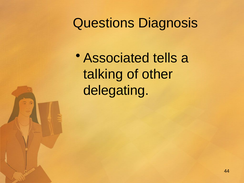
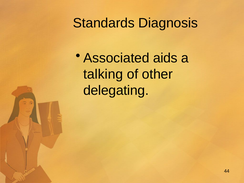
Questions: Questions -> Standards
tells: tells -> aids
